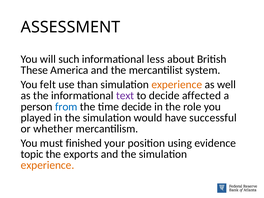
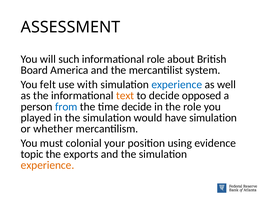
informational less: less -> role
These: These -> Board
than: than -> with
experience at (177, 85) colour: orange -> blue
text colour: purple -> orange
affected: affected -> opposed
have successful: successful -> simulation
finished: finished -> colonial
